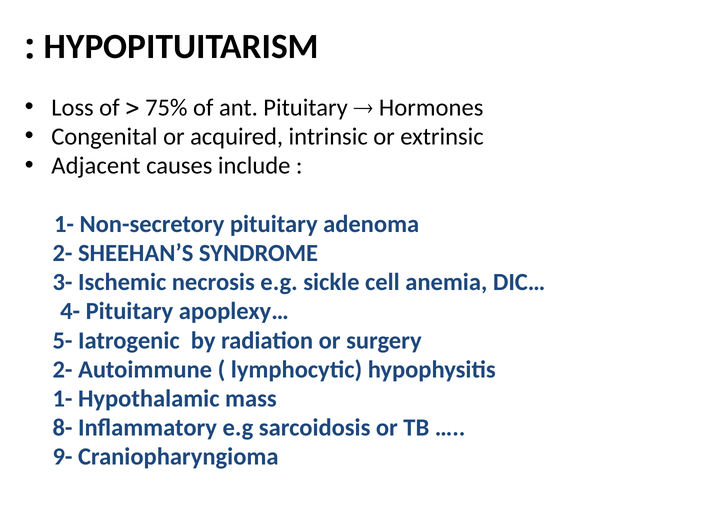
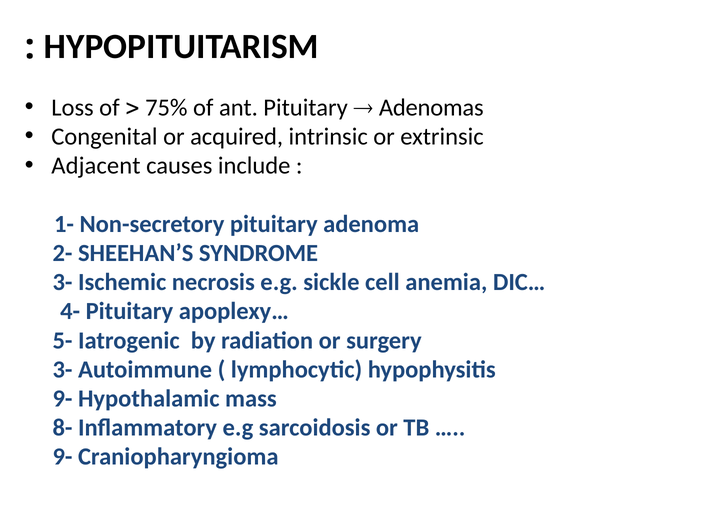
Hormones: Hormones -> Adenomas
2- at (62, 370): 2- -> 3-
1- at (62, 399): 1- -> 9-
